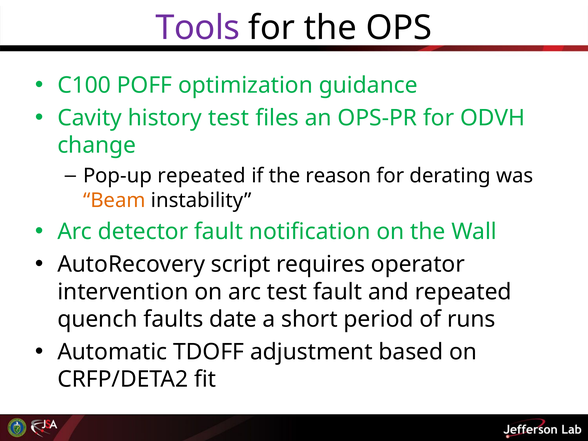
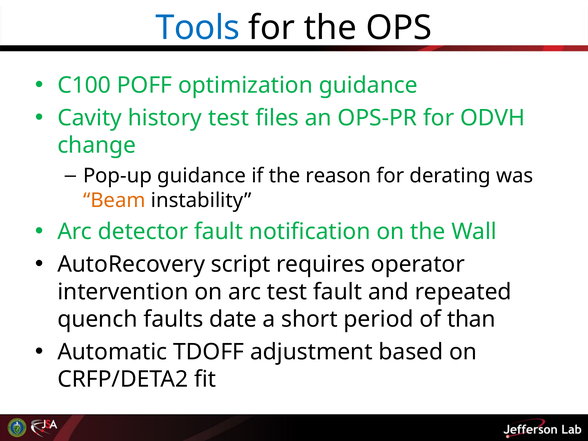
Tools colour: purple -> blue
Pop-up repeated: repeated -> guidance
runs: runs -> than
